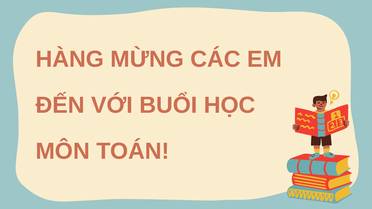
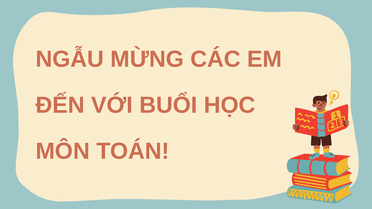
HÀNG: HÀNG -> NGẪU
